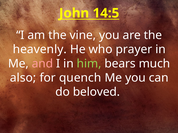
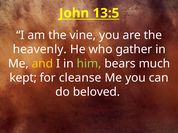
14:5: 14:5 -> 13:5
prayer: prayer -> gather
and colour: pink -> yellow
also: also -> kept
quench: quench -> cleanse
